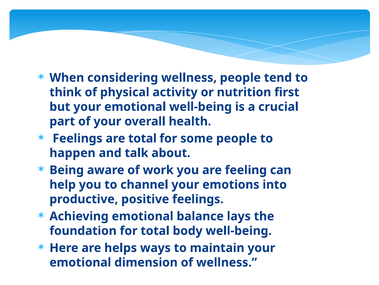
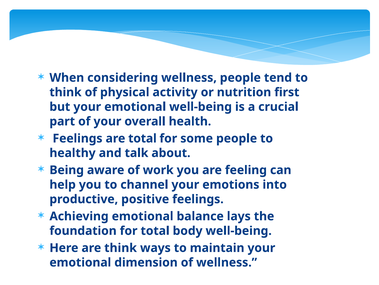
happen: happen -> healthy
are helps: helps -> think
